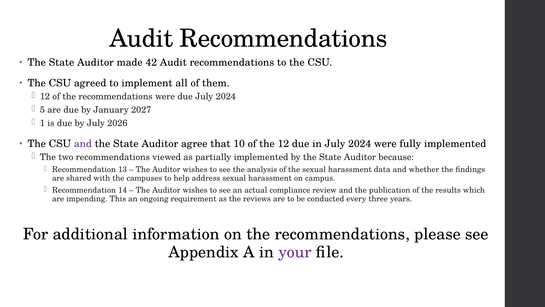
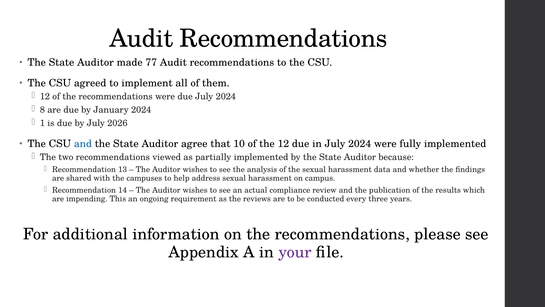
42: 42 -> 77
5: 5 -> 8
January 2027: 2027 -> 2024
and at (83, 143) colour: purple -> blue
